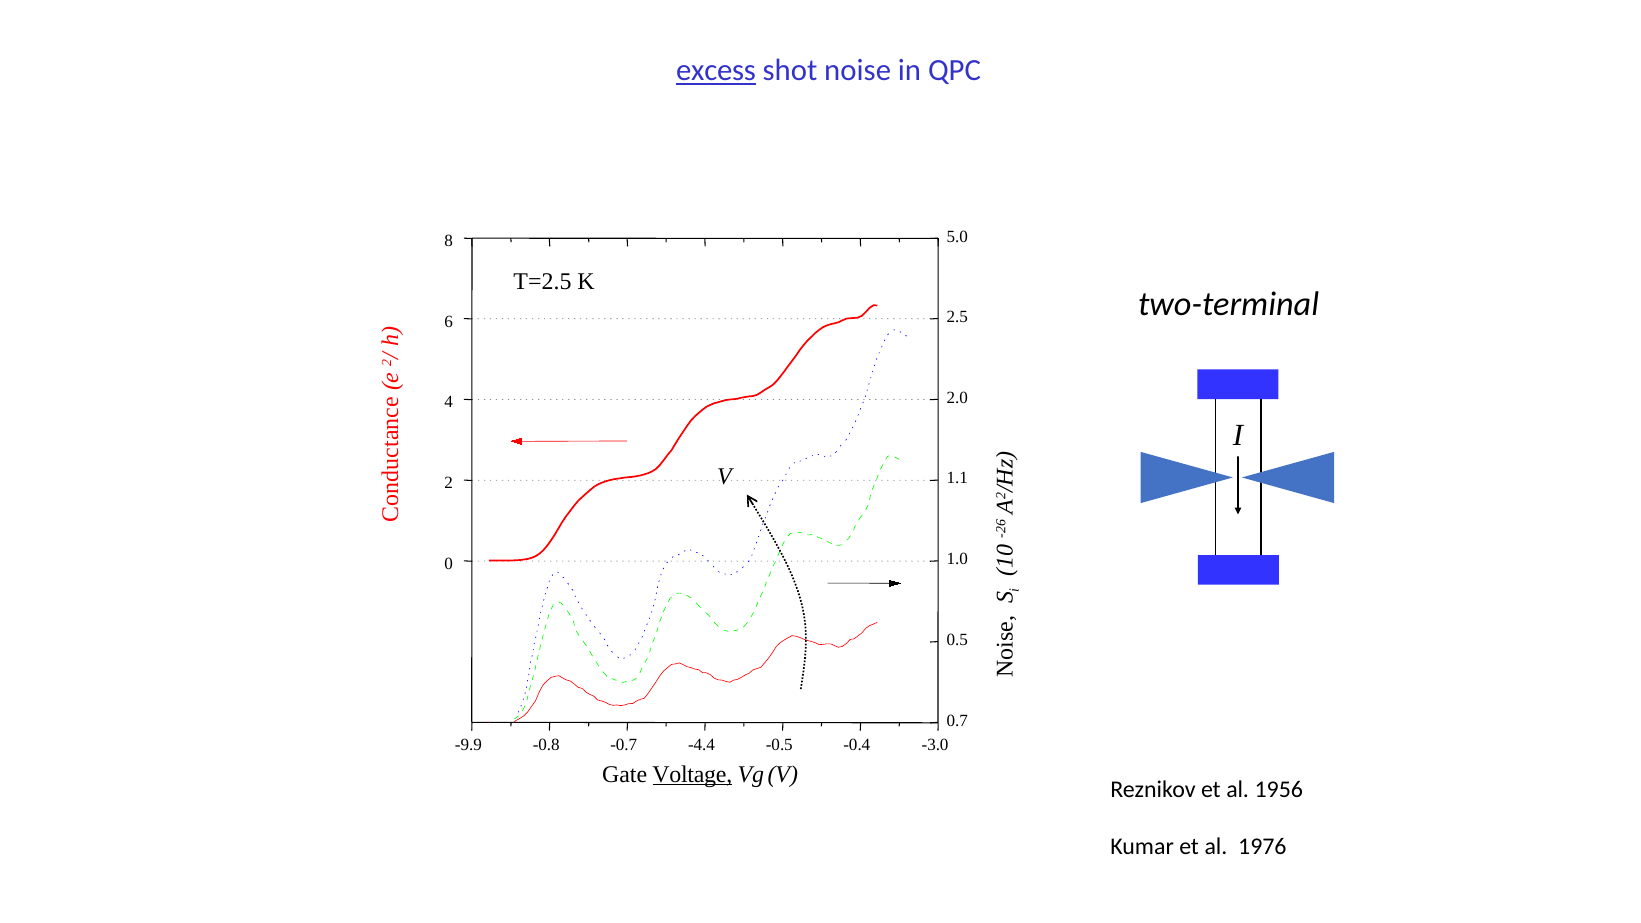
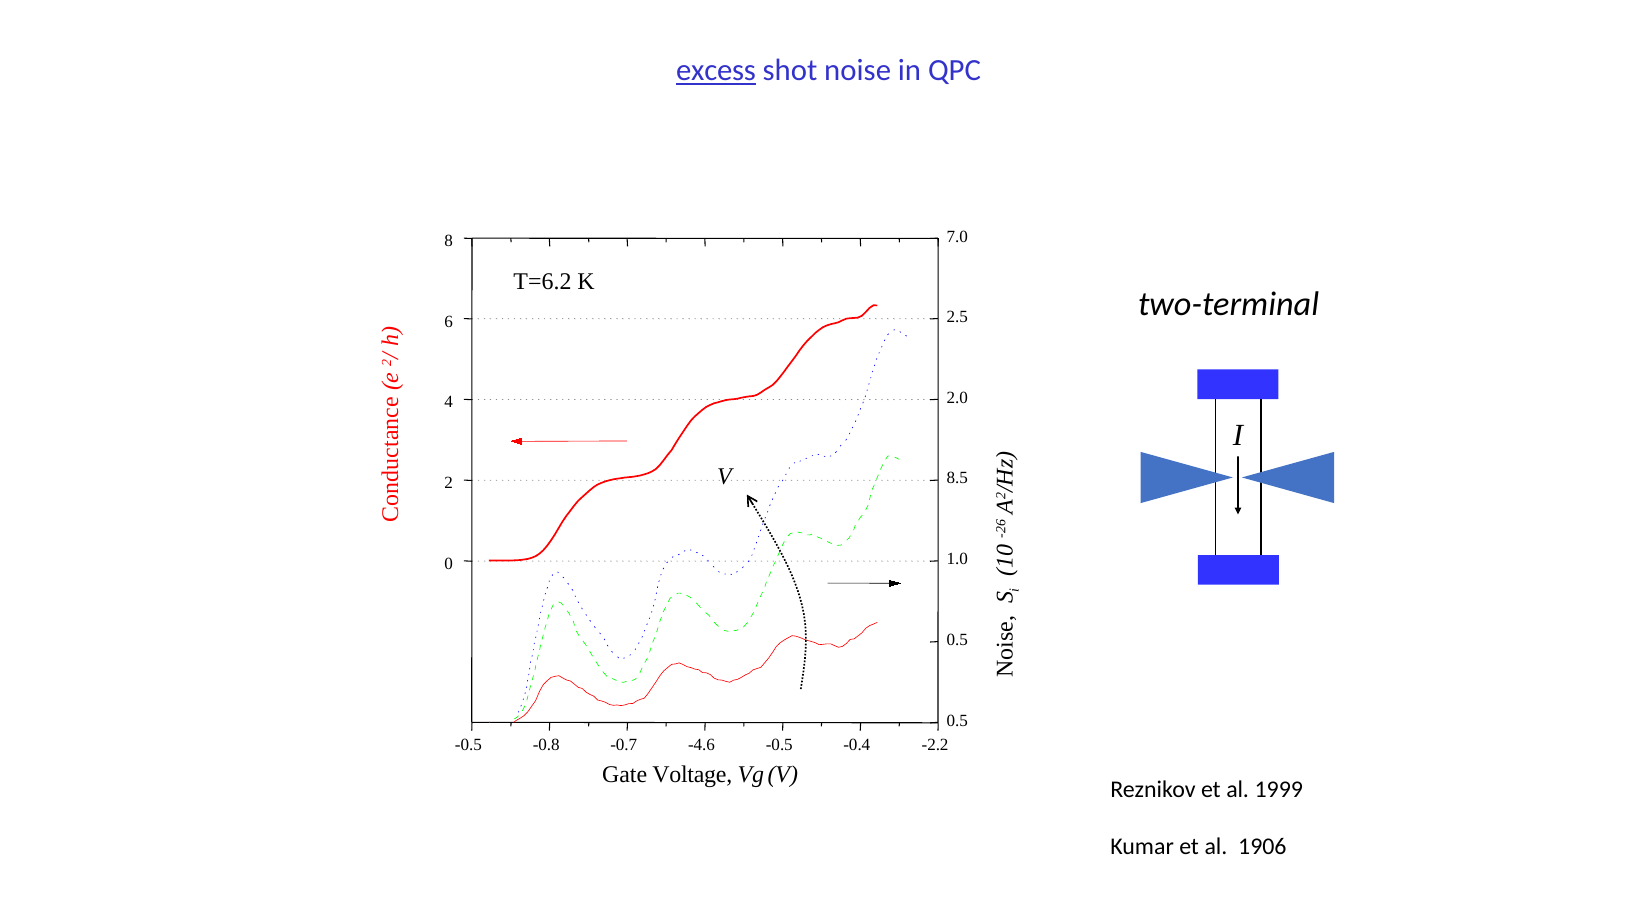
5.0: 5.0 -> 7.0
T=2.5: T=2.5 -> T=6.2
1.1: 1.1 -> 8.5
0.7 at (957, 721): 0.7 -> 0.5
-9.9 at (468, 745): -9.9 -> -0.5
-4.4: -4.4 -> -4.6
-3.0: -3.0 -> -2.2
Voltage underline: present -> none
1956: 1956 -> 1999
1976: 1976 -> 1906
